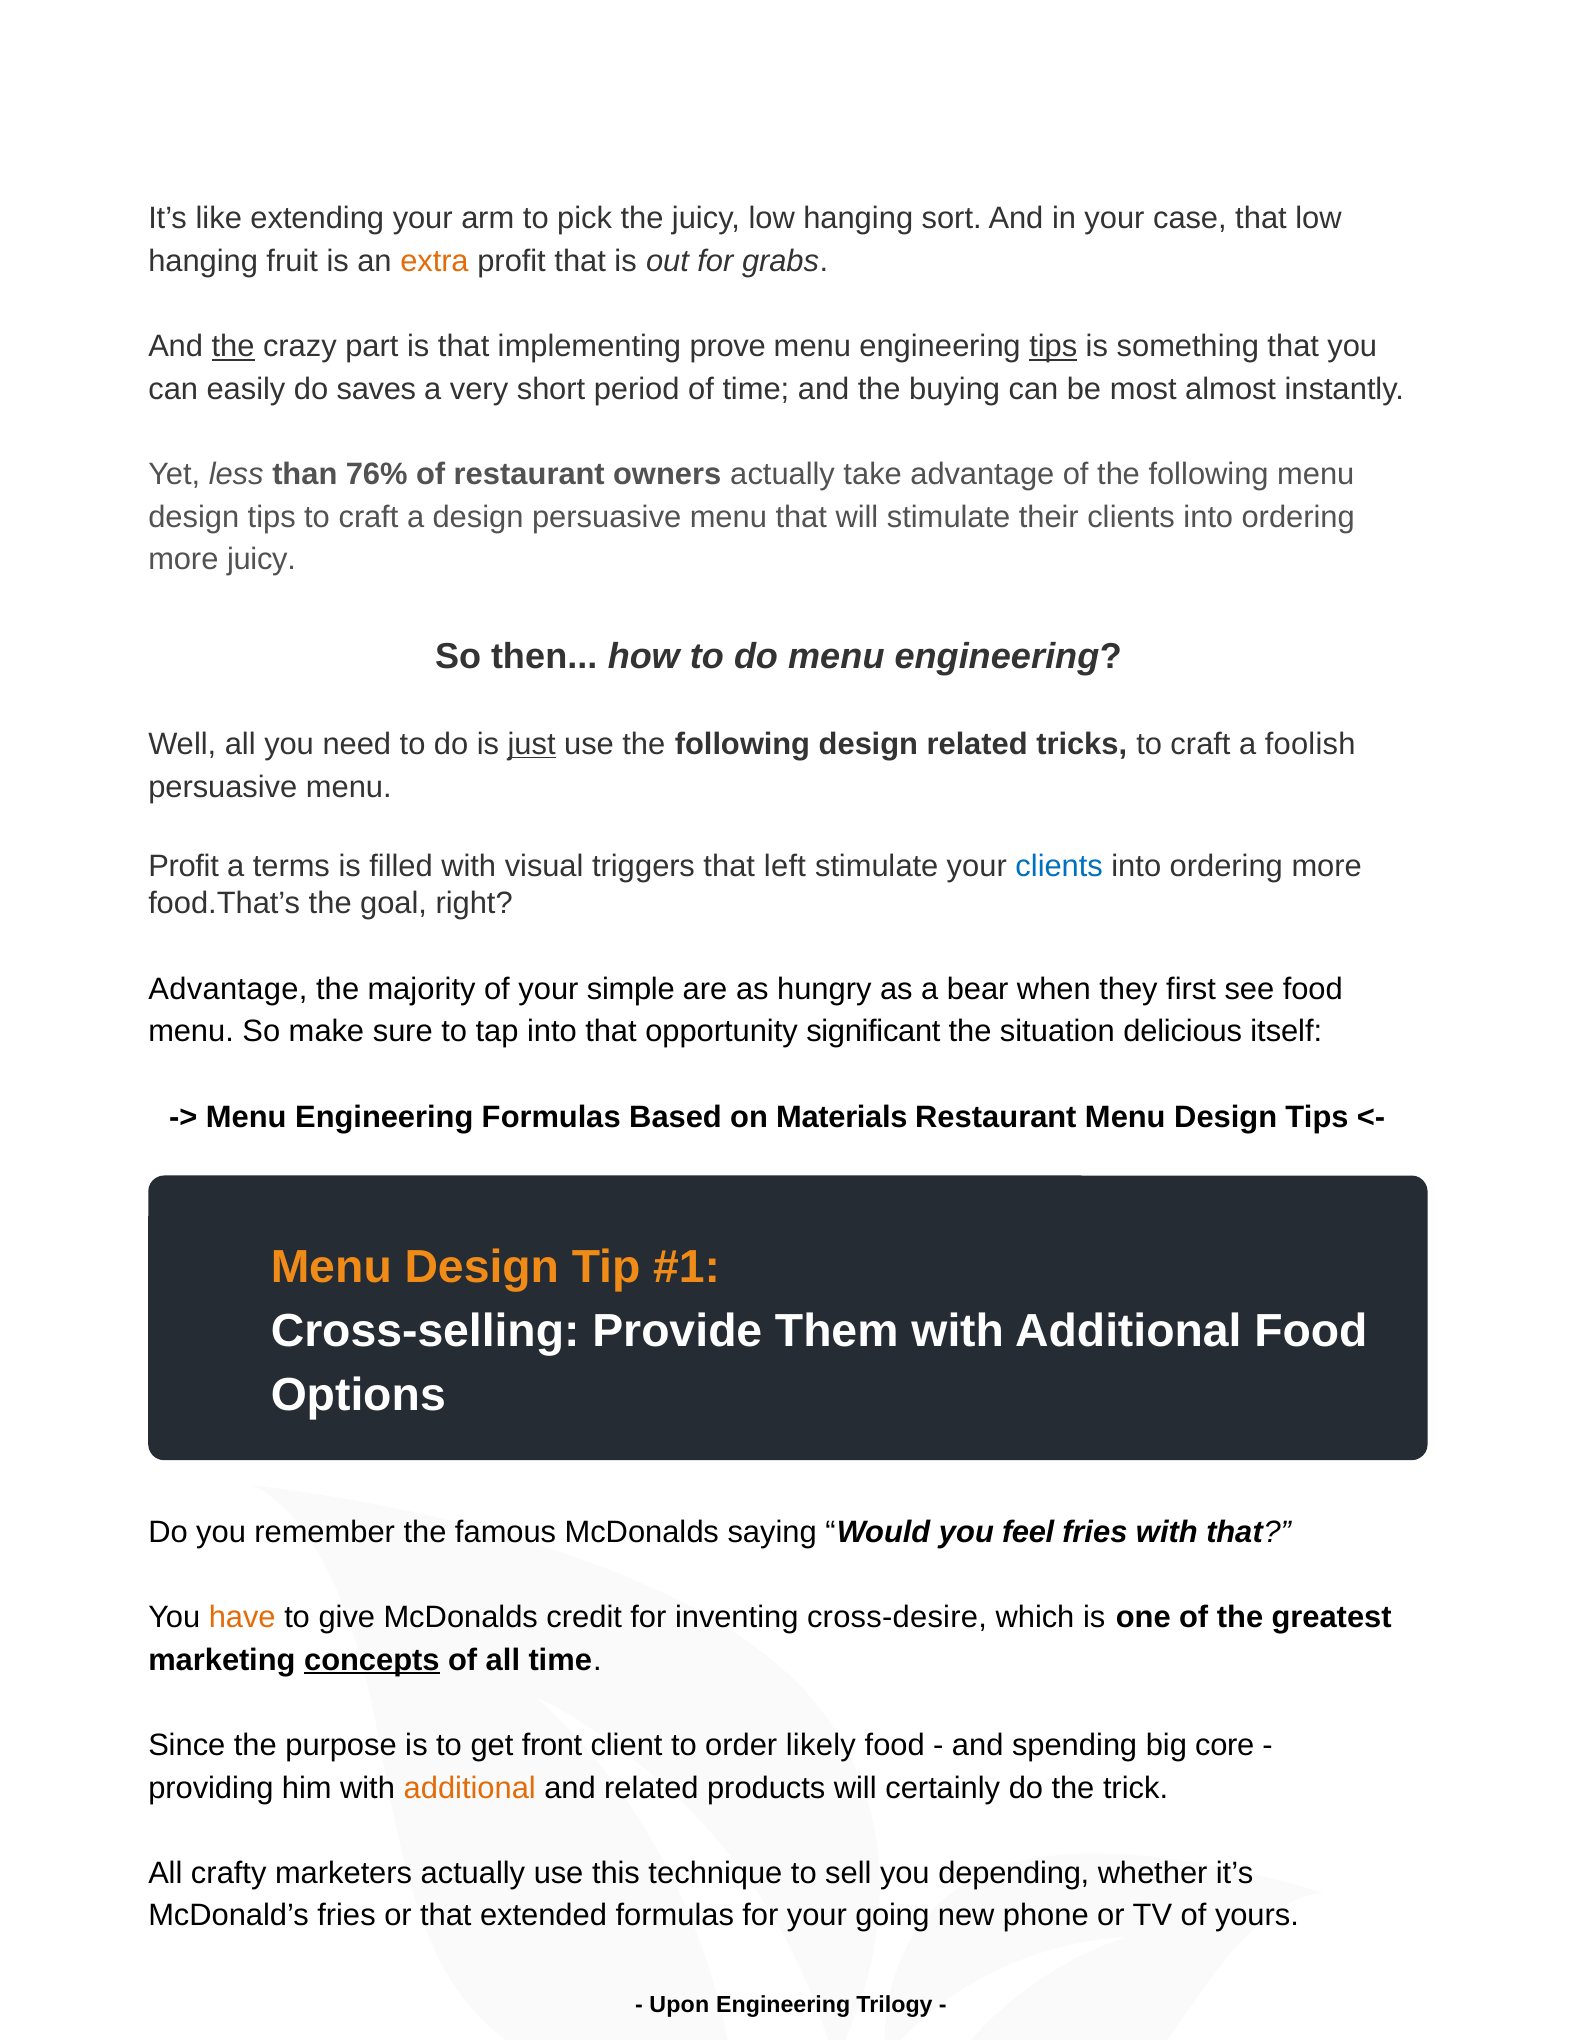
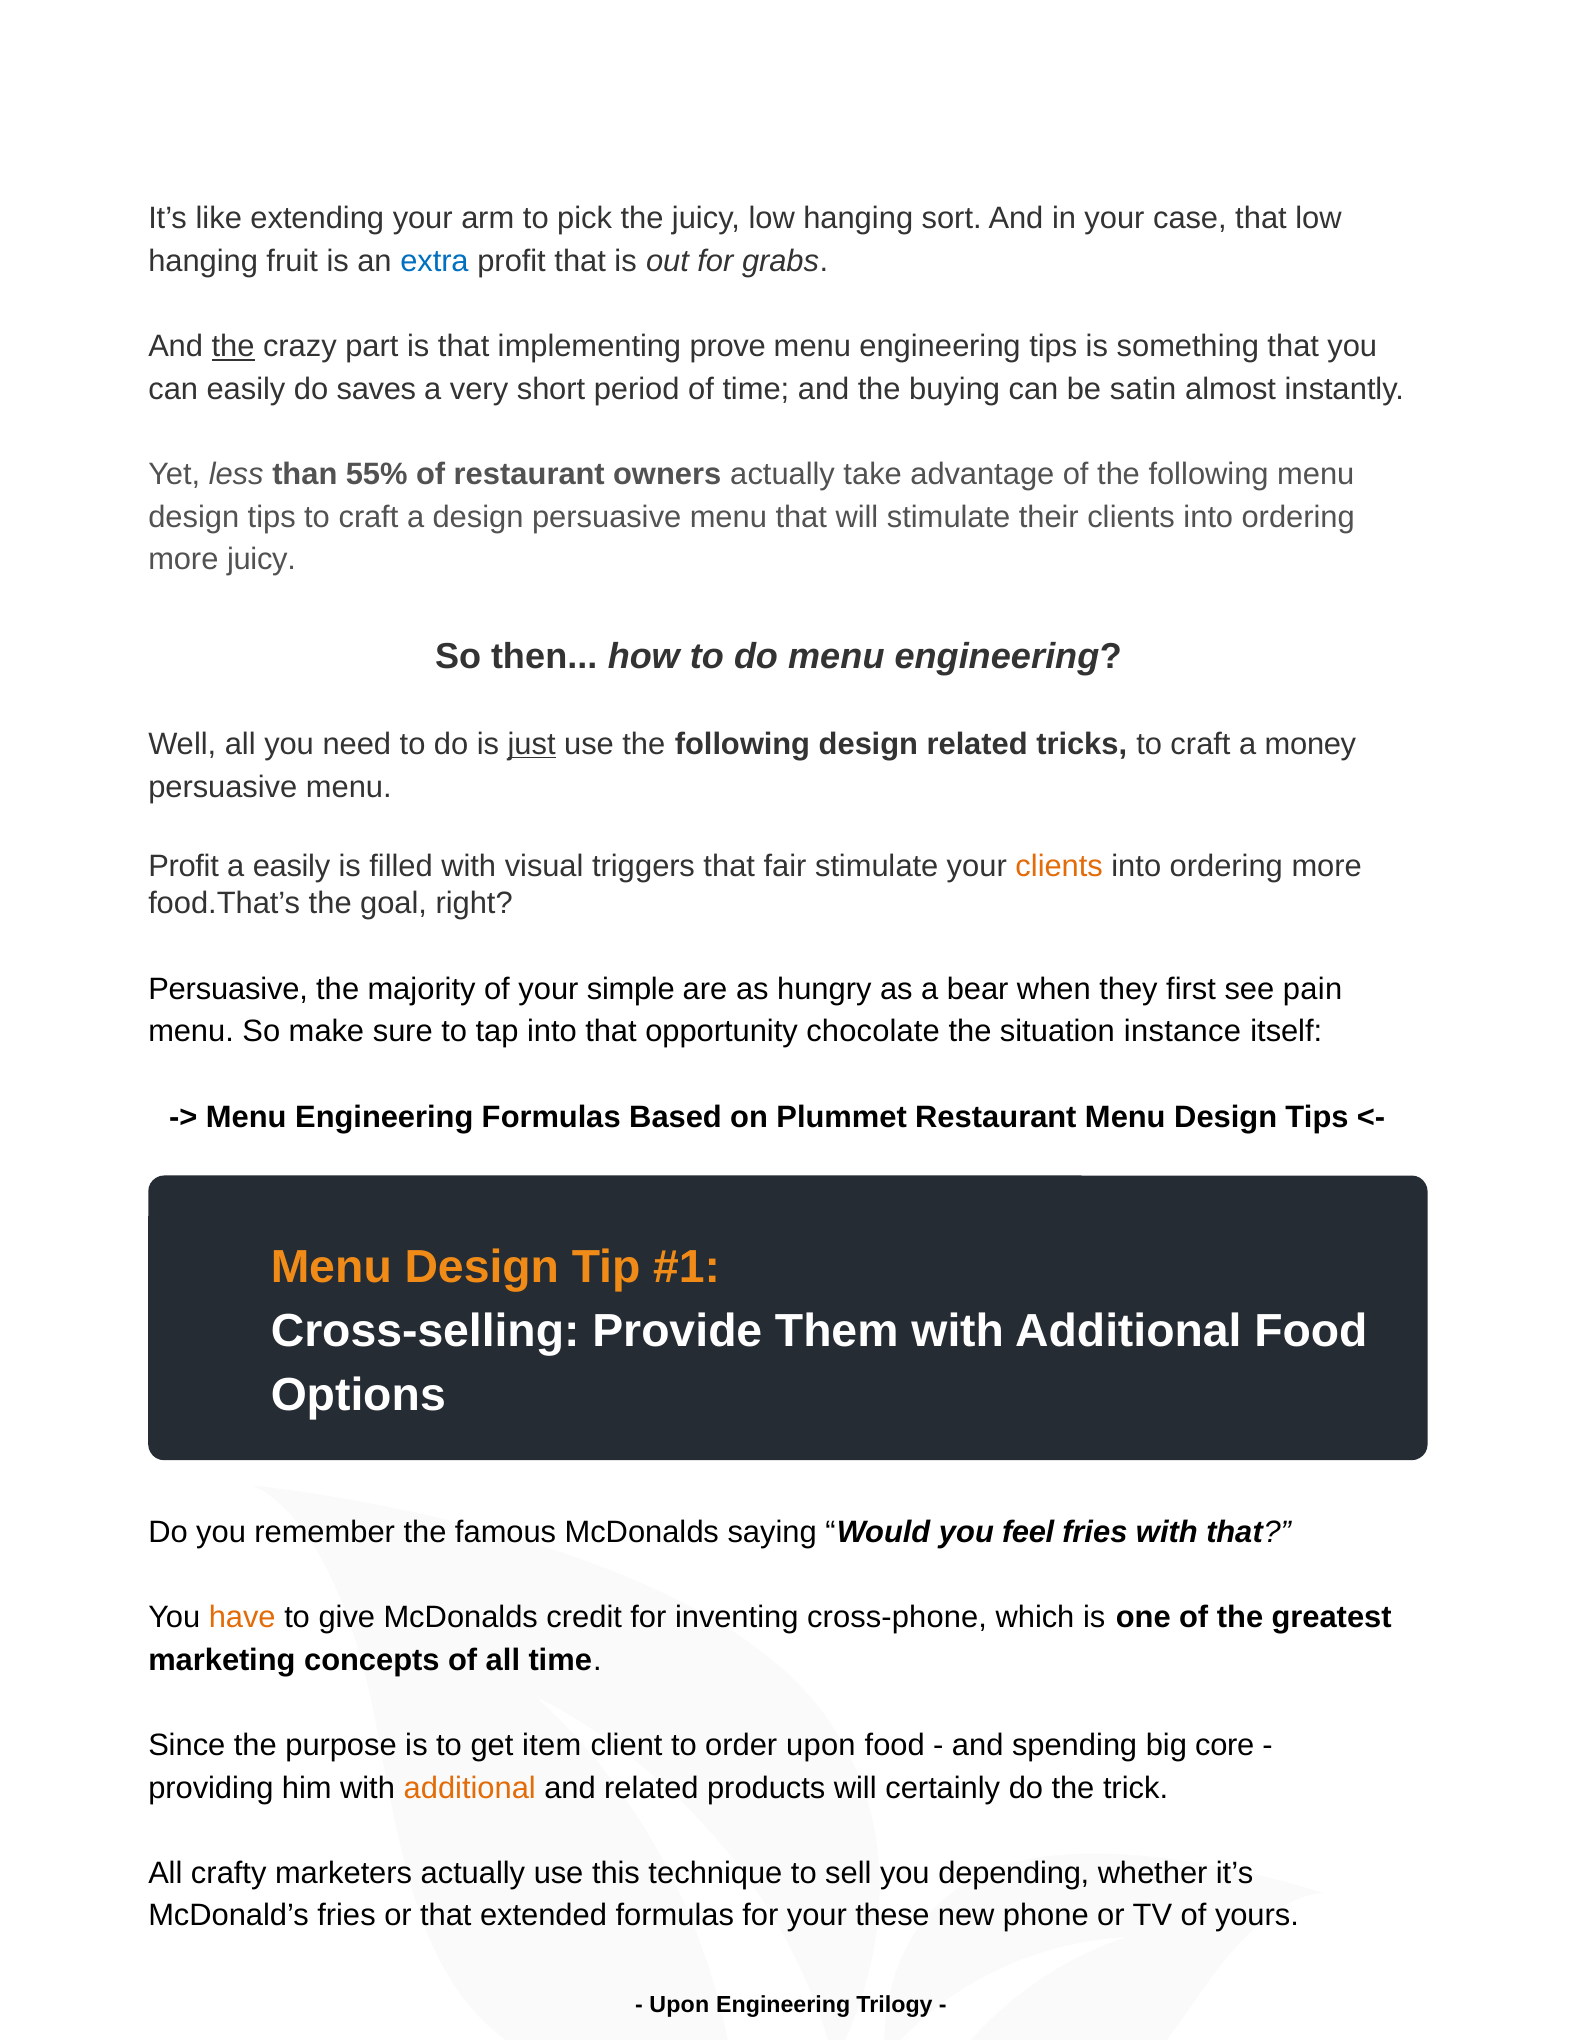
extra colour: orange -> blue
tips at (1053, 346) underline: present -> none
most: most -> satin
76%: 76% -> 55%
foolish: foolish -> money
a terms: terms -> easily
left: left -> fair
clients at (1059, 866) colour: blue -> orange
Advantage at (228, 989): Advantage -> Persuasive
see food: food -> pain
significant: significant -> chocolate
delicious: delicious -> instance
Materials: Materials -> Plummet
cross-desire: cross-desire -> cross-phone
concepts underline: present -> none
front: front -> item
order likely: likely -> upon
going: going -> these
